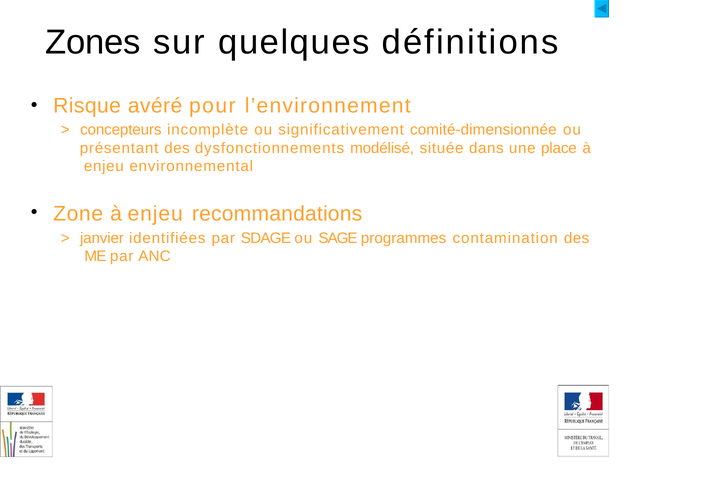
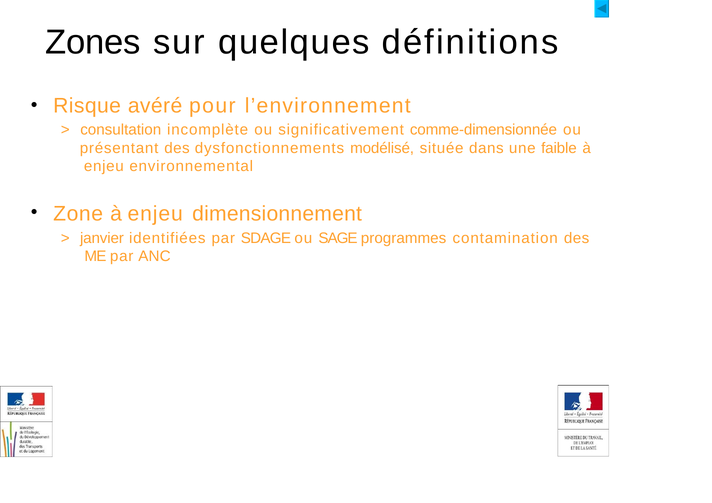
concepteurs: concepteurs -> consultation
comité-dimensionnée: comité-dimensionnée -> comme-dimensionnée
place: place -> faible
recommandations: recommandations -> dimensionnement
